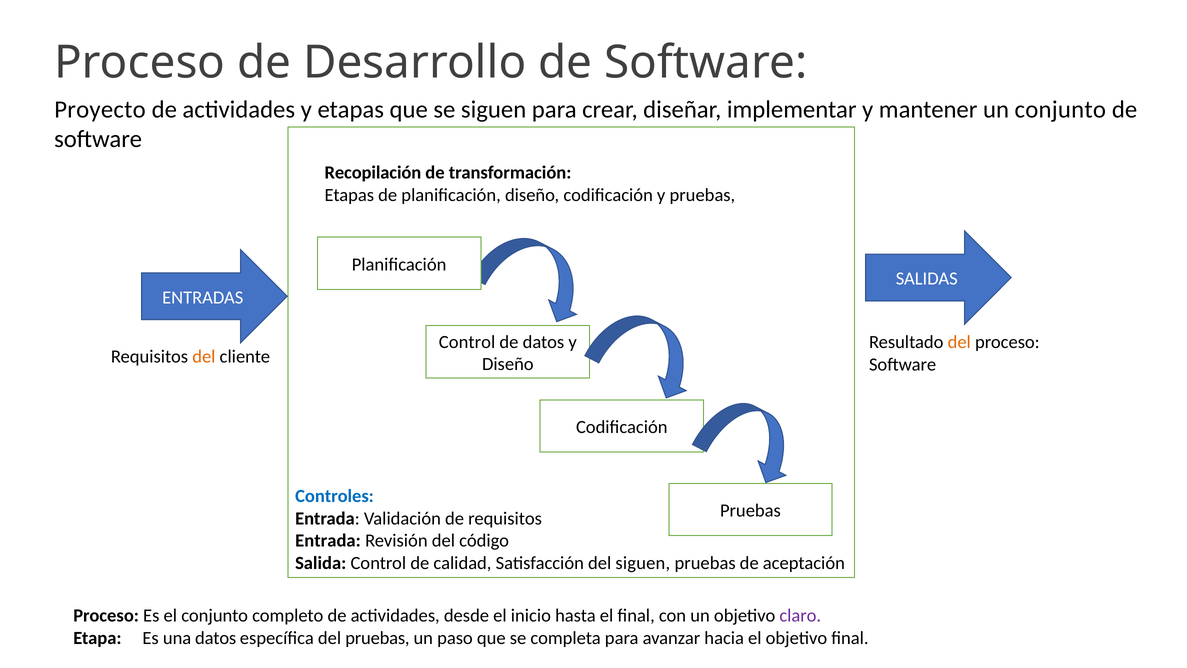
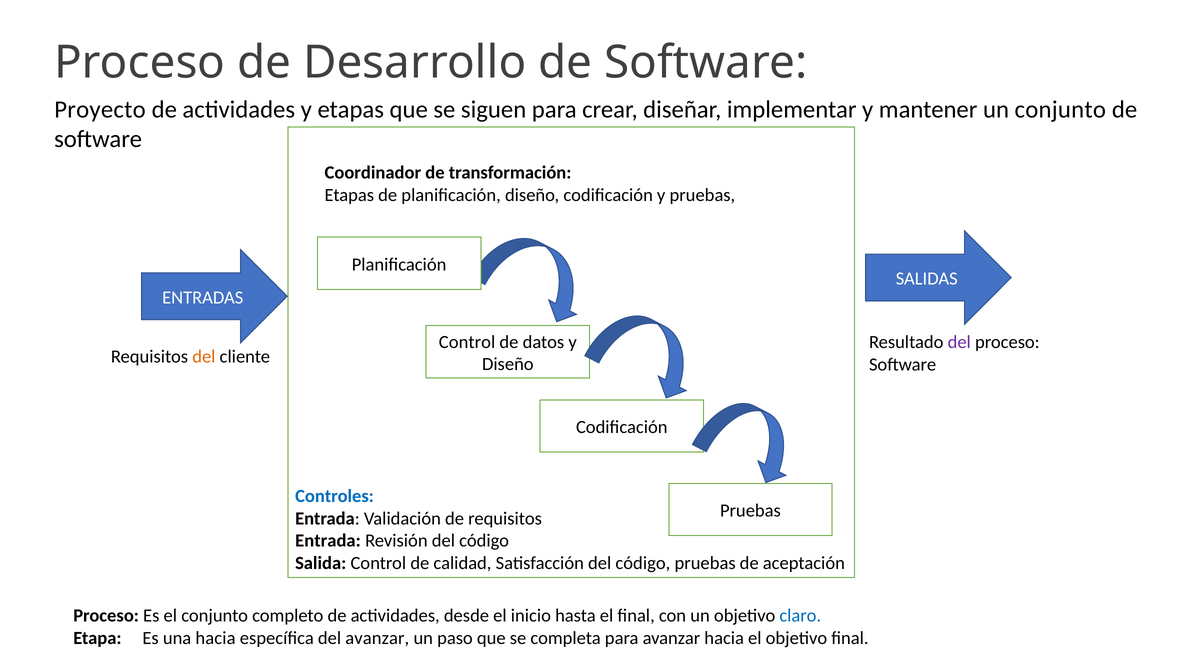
Recopilación: Recopilación -> Coordinador
del at (959, 342) colour: orange -> purple
Satisfacción del siguen: siguen -> código
claro colour: purple -> blue
una datos: datos -> hacia
del pruebas: pruebas -> avanzar
